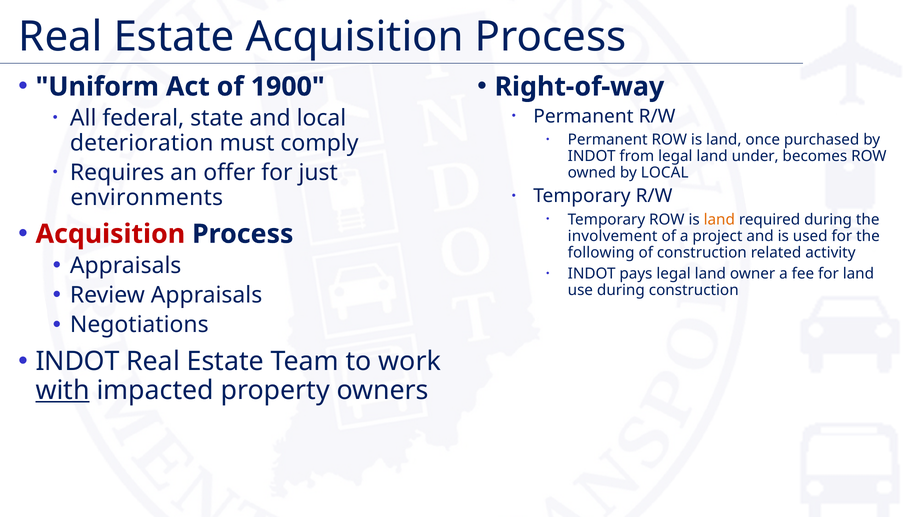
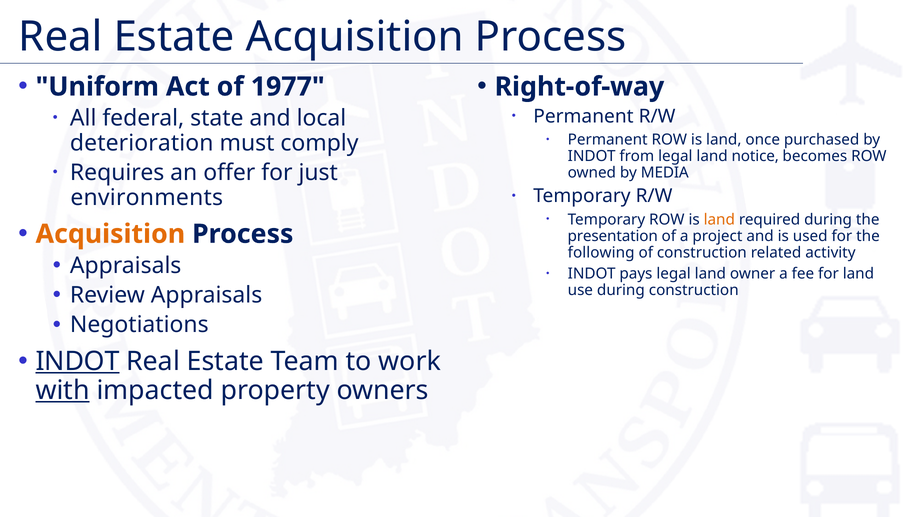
1900: 1900 -> 1977
under: under -> notice
by LOCAL: LOCAL -> MEDIA
Acquisition at (110, 234) colour: red -> orange
involvement: involvement -> presentation
INDOT at (78, 361) underline: none -> present
